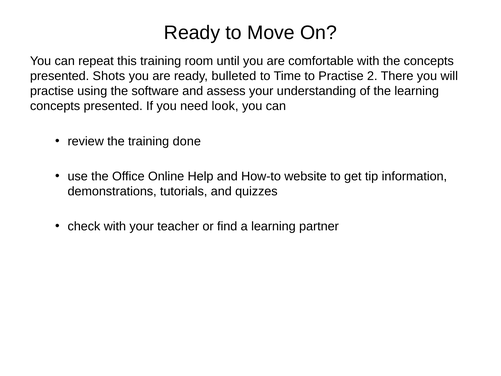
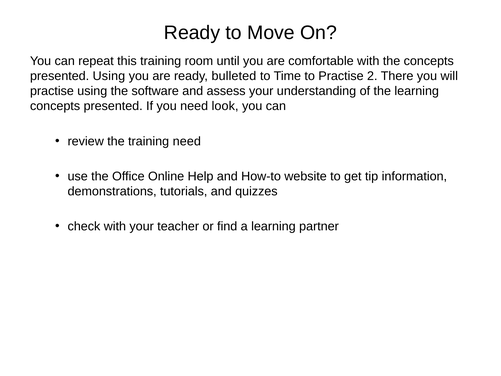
presented Shots: Shots -> Using
training done: done -> need
